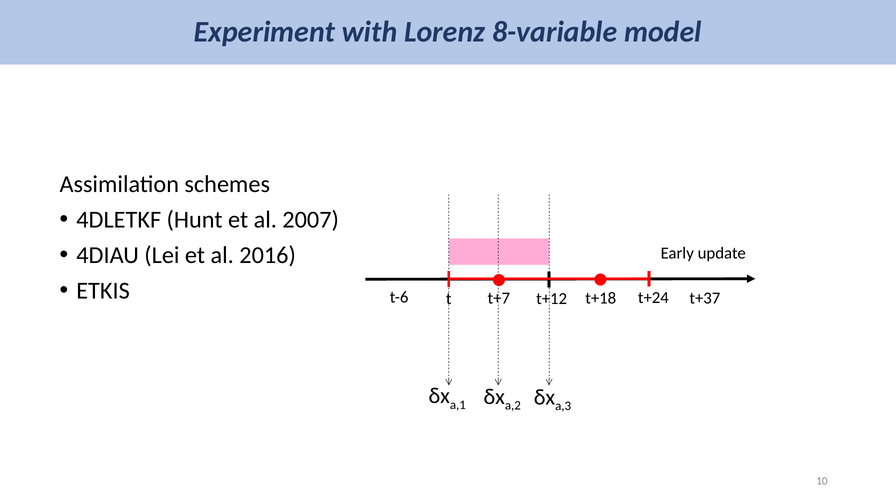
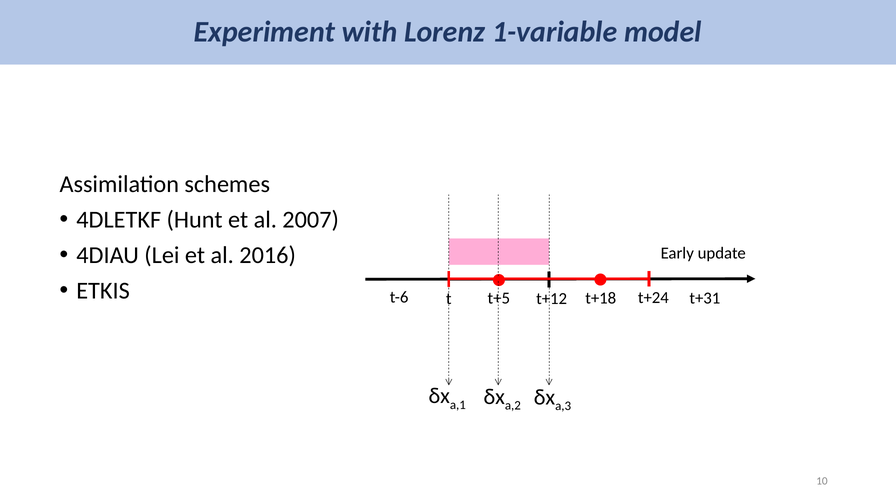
8-variable: 8-variable -> 1-variable
t+37: t+37 -> t+31
t+7: t+7 -> t+5
